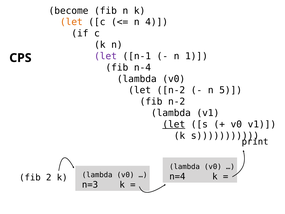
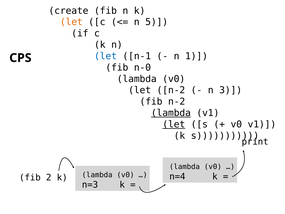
become: become -> create
4: 4 -> 5
let at (106, 56) colour: purple -> blue
n-4: n-4 -> n-0
5: 5 -> 3
lambda at (171, 113) underline: none -> present
